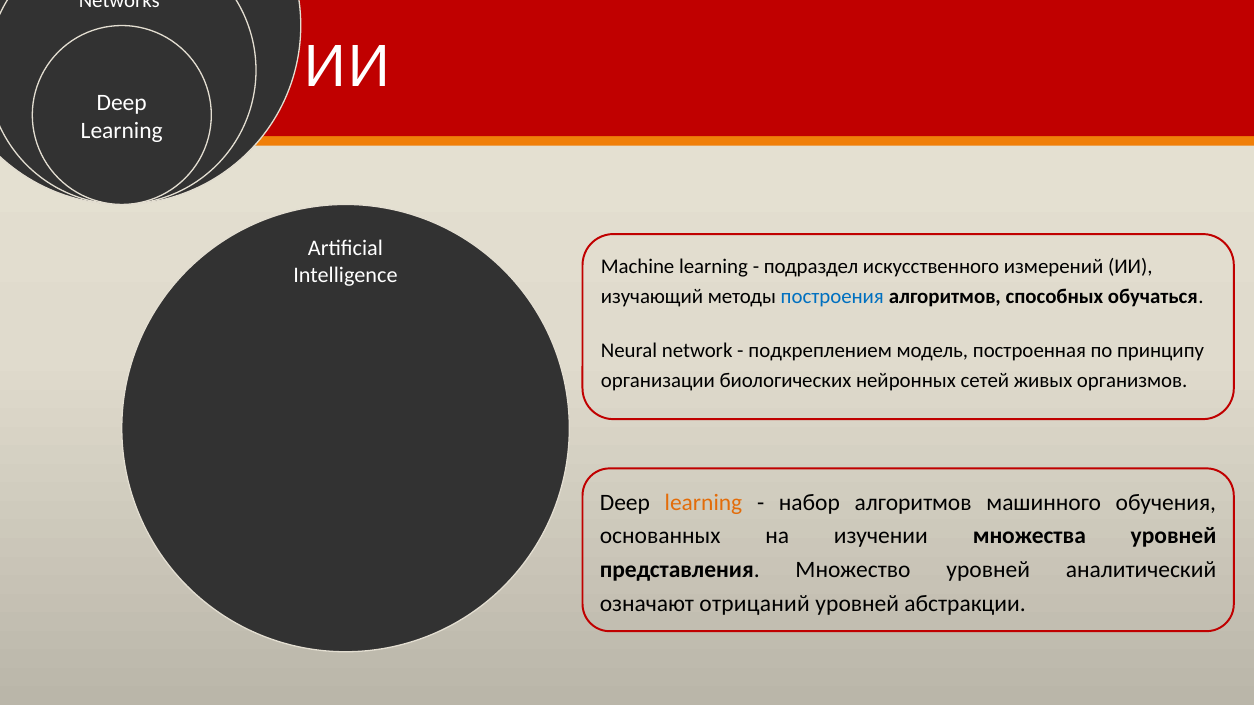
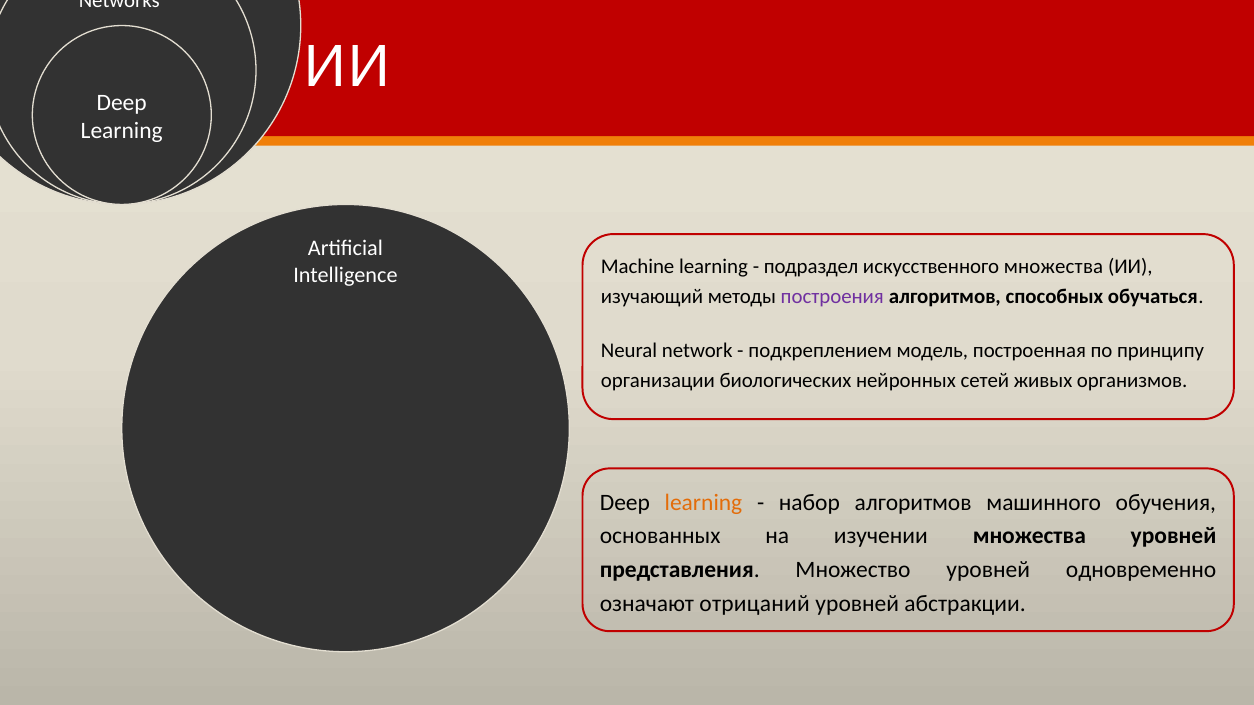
искусственного измерений: измерений -> множества
построения colour: blue -> purple
аналитический: аналитический -> одновременно
